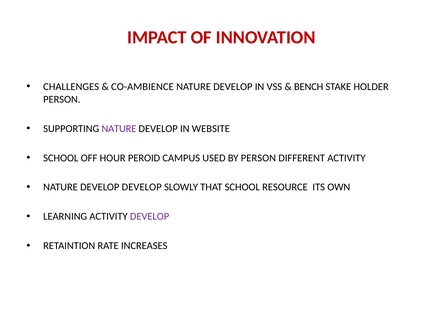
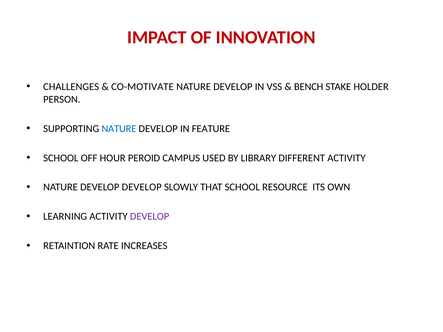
CO-AMBIENCE: CO-AMBIENCE -> CO-MOTIVATE
NATURE at (119, 129) colour: purple -> blue
WEBSITE: WEBSITE -> FEATURE
BY PERSON: PERSON -> LIBRARY
